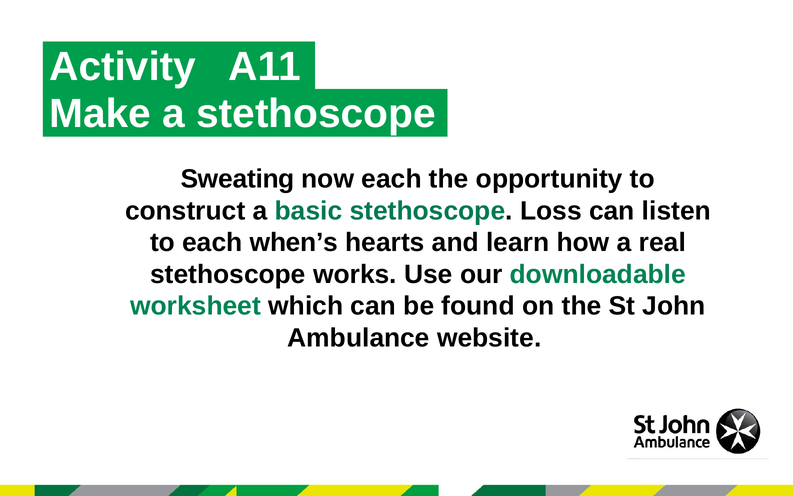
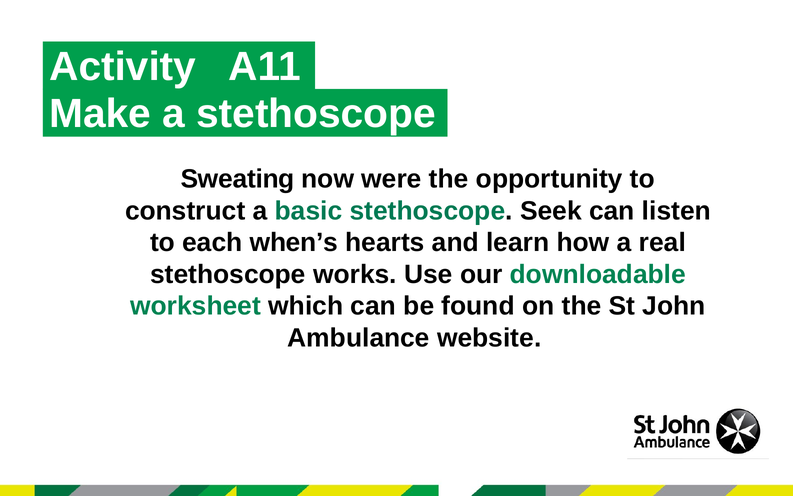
now each: each -> were
Loss: Loss -> Seek
